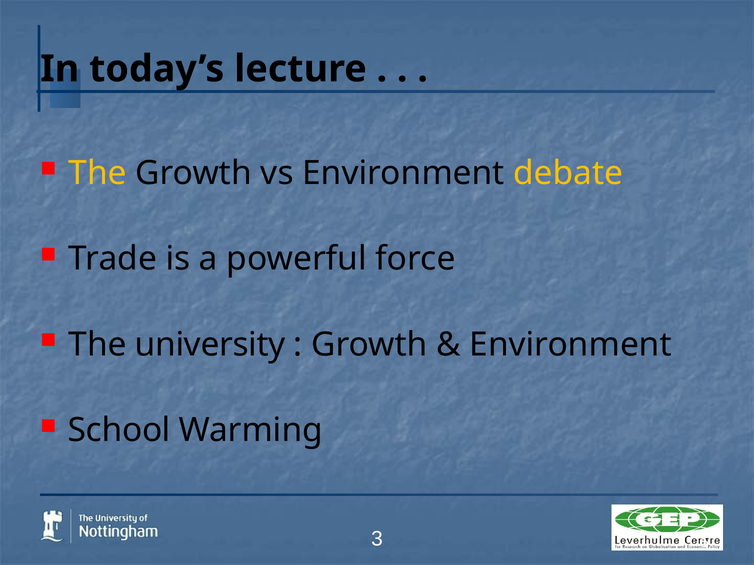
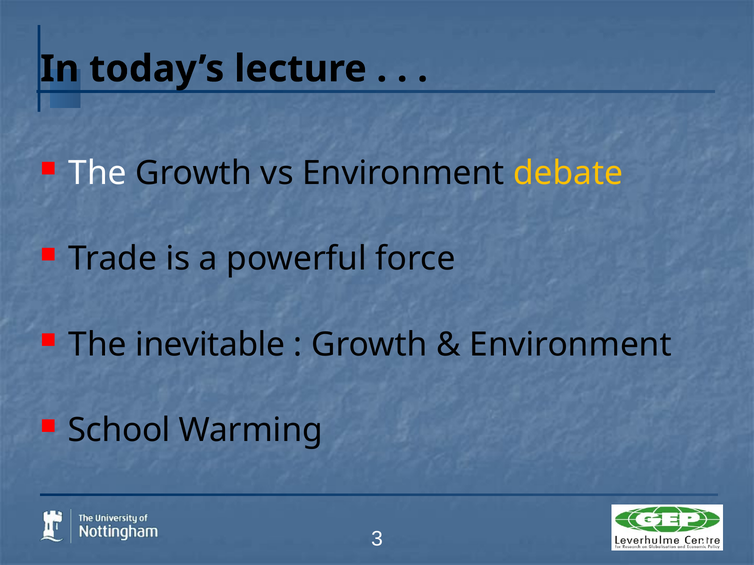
The at (98, 173) colour: yellow -> white
university: university -> inevitable
5: 5 -> 4
